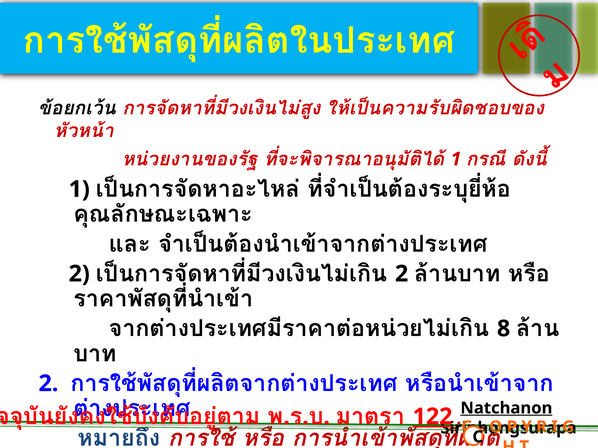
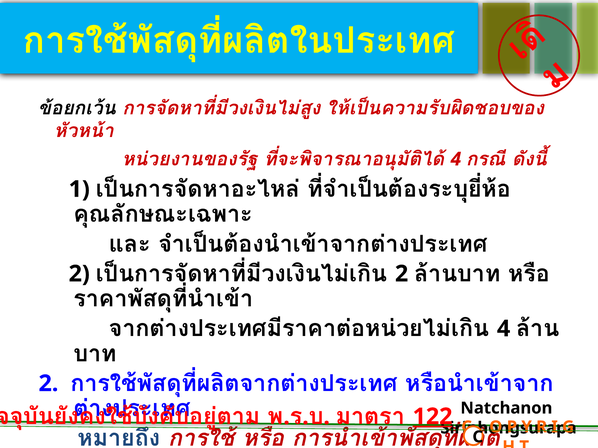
1 at (456, 159): 1 -> 4
8 at (504, 329): 8 -> 4
Natchanon underline: present -> none
